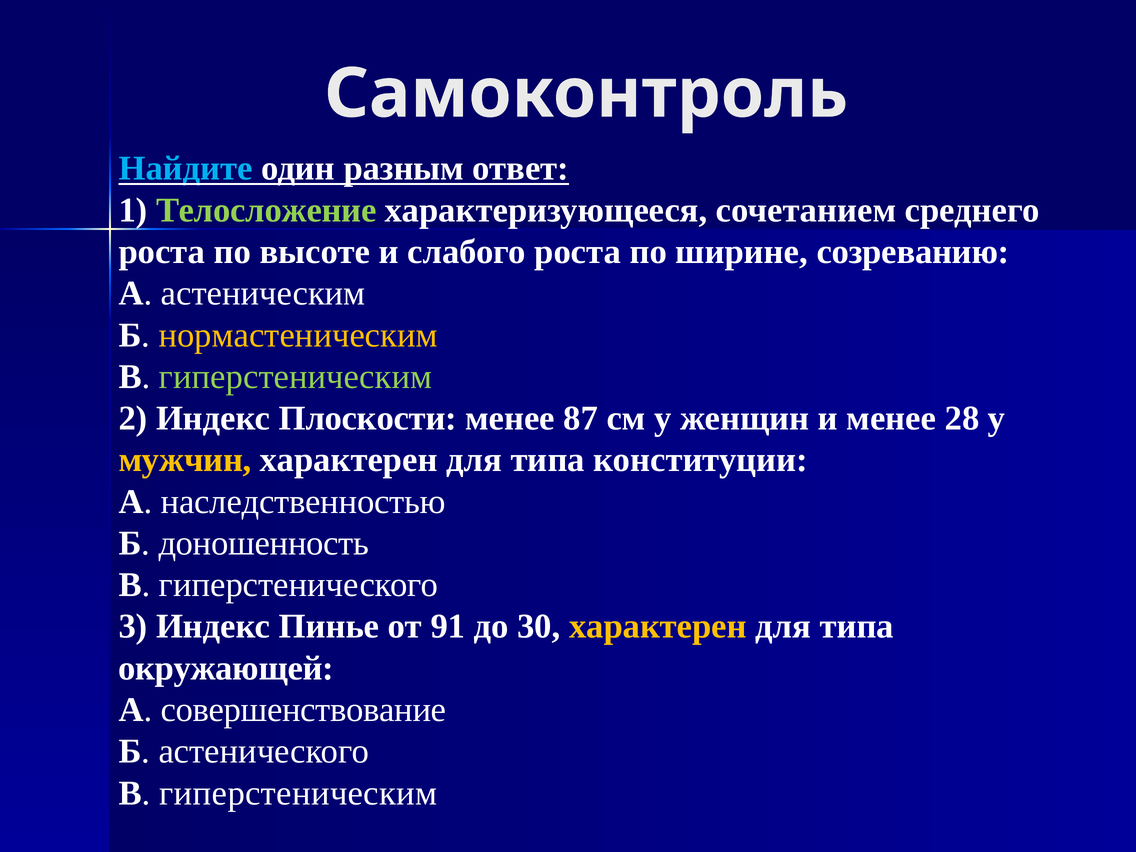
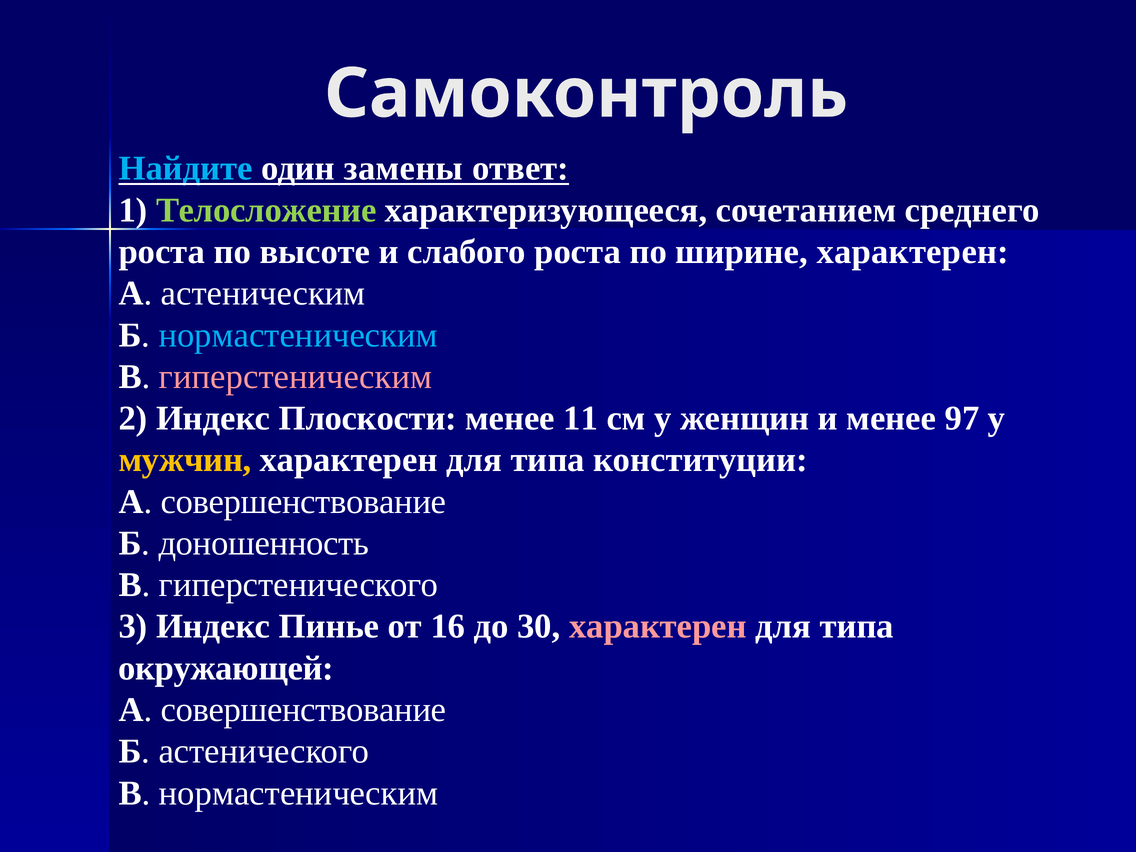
разным: разным -> замены
ширине созреванию: созреванию -> характерен
нормастеническим at (298, 335) colour: yellow -> light blue
гиперстеническим at (296, 377) colour: light green -> pink
87: 87 -> 11
28: 28 -> 97
наследственностью at (303, 502): наследственностью -> совершенствование
91: 91 -> 16
характерен at (658, 627) colour: yellow -> pink
гиперстеническим at (298, 793): гиперстеническим -> нормастеническим
